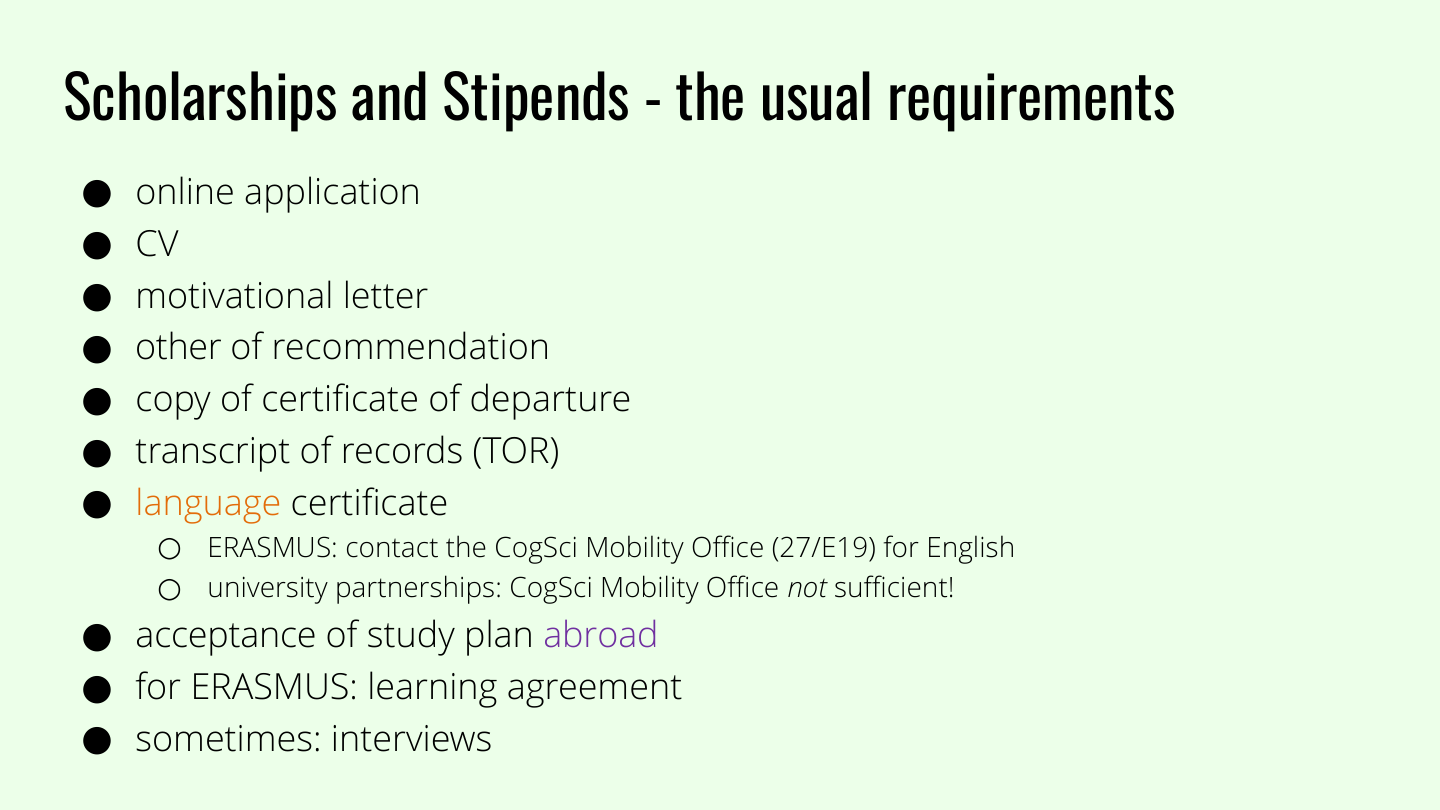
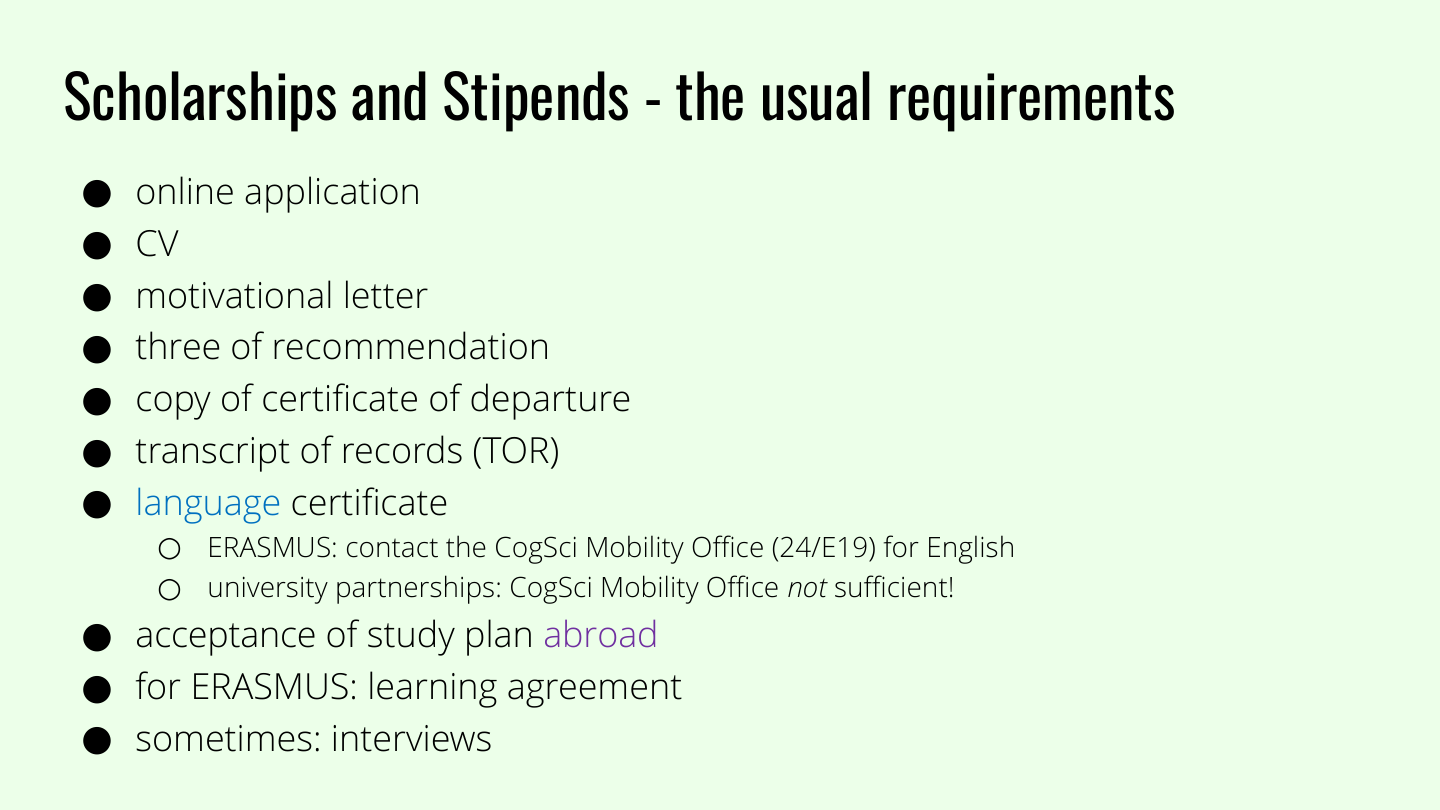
other: other -> three
language colour: orange -> blue
27/E19: 27/E19 -> 24/E19
